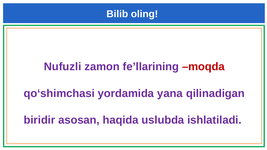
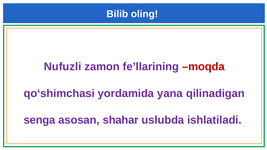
biridir: biridir -> senga
haqida: haqida -> shahar
